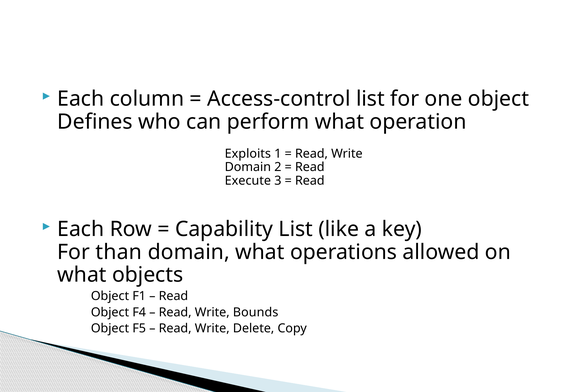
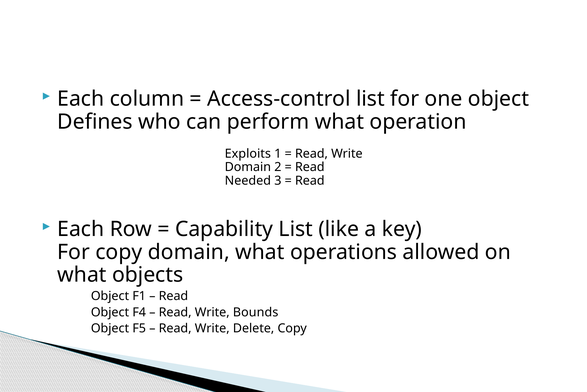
Execute: Execute -> Needed
For than: than -> copy
